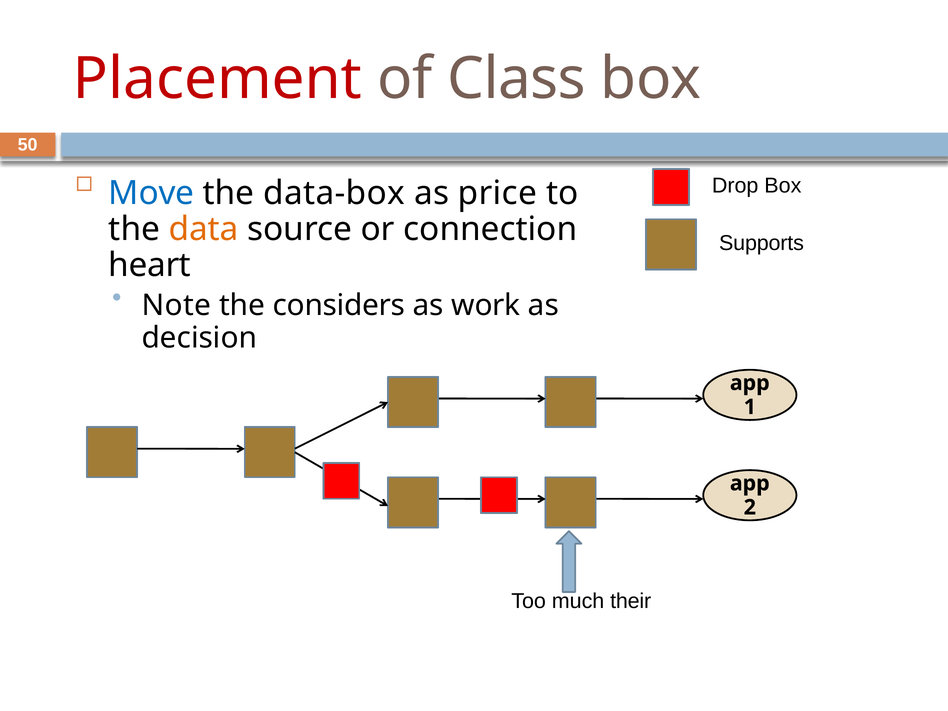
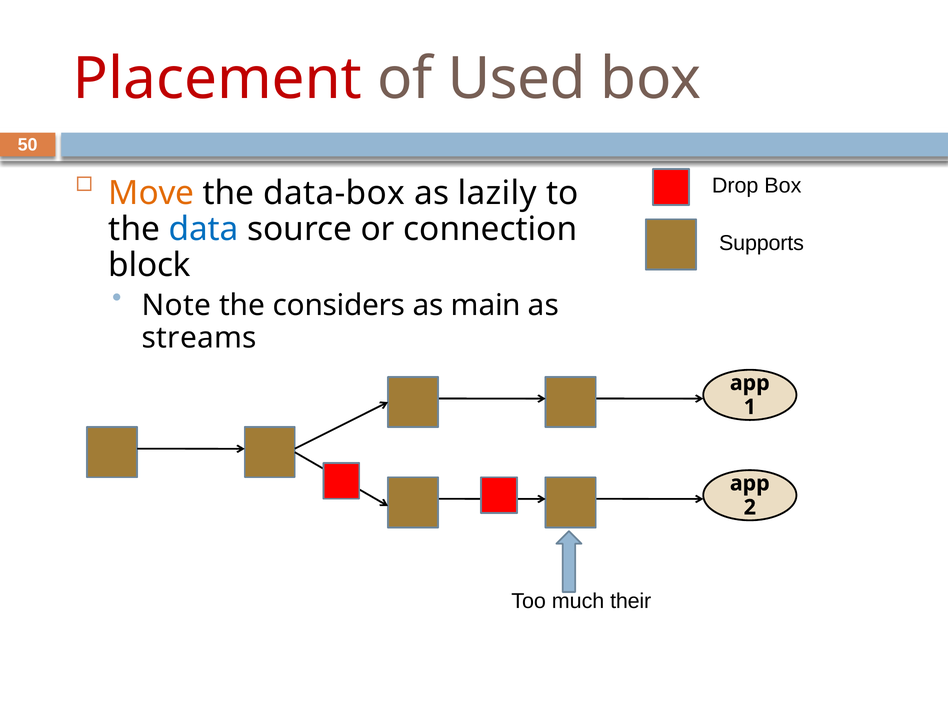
Class: Class -> Used
Move colour: blue -> orange
price: price -> lazily
data colour: orange -> blue
heart: heart -> block
work: work -> main
decision: decision -> streams
